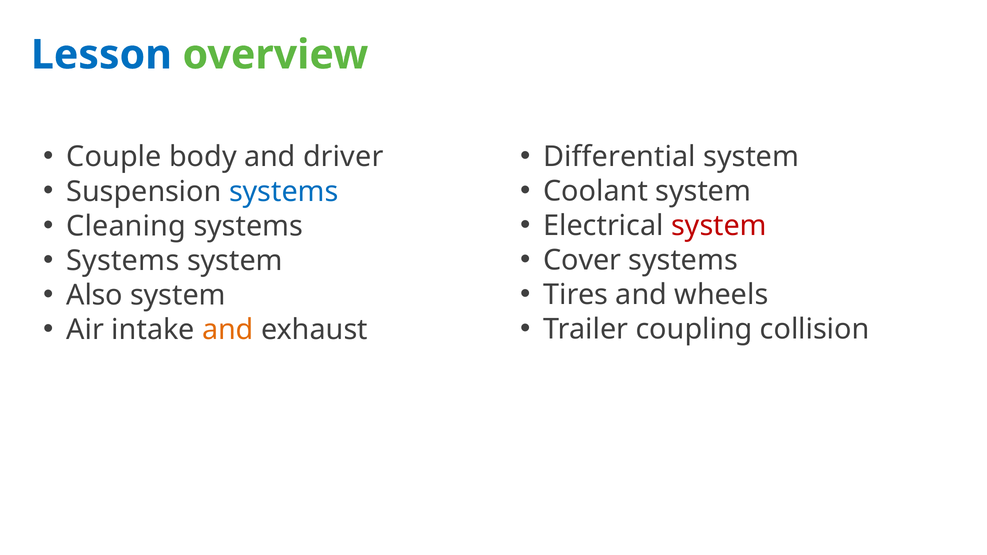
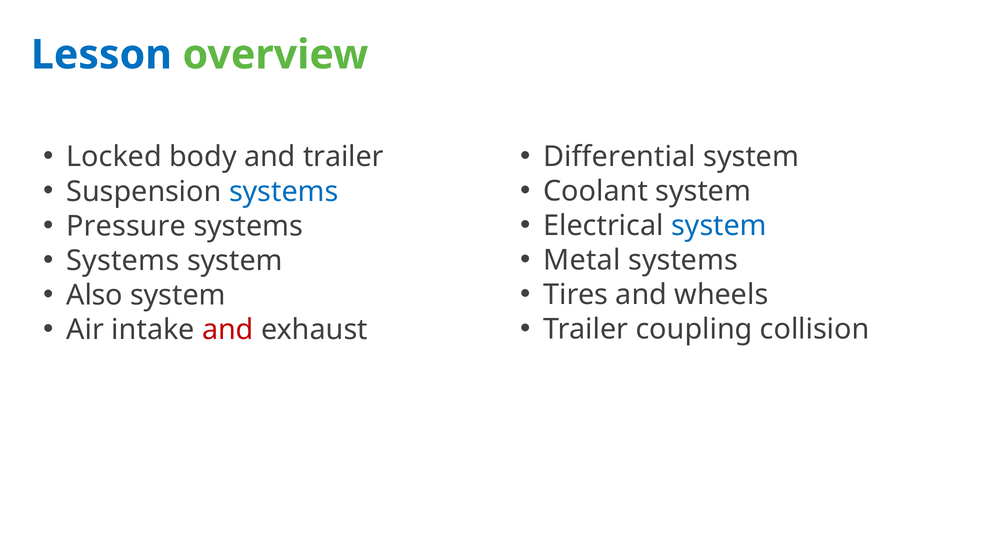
Couple: Couple -> Locked
and driver: driver -> trailer
system at (719, 226) colour: red -> blue
Cleaning: Cleaning -> Pressure
Cover: Cover -> Metal
and at (228, 330) colour: orange -> red
